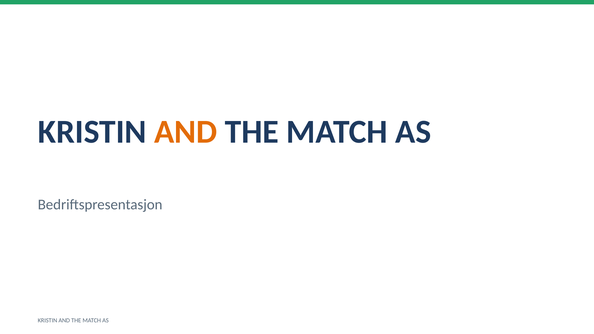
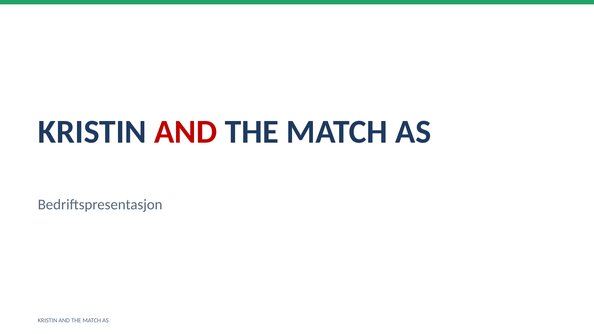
AND at (186, 132) colour: orange -> red
